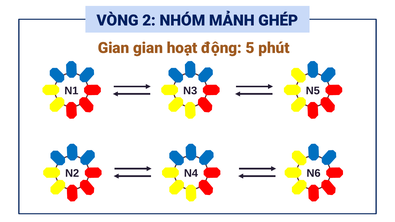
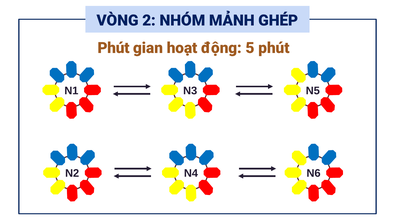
Gian at (114, 48): Gian -> Phút
